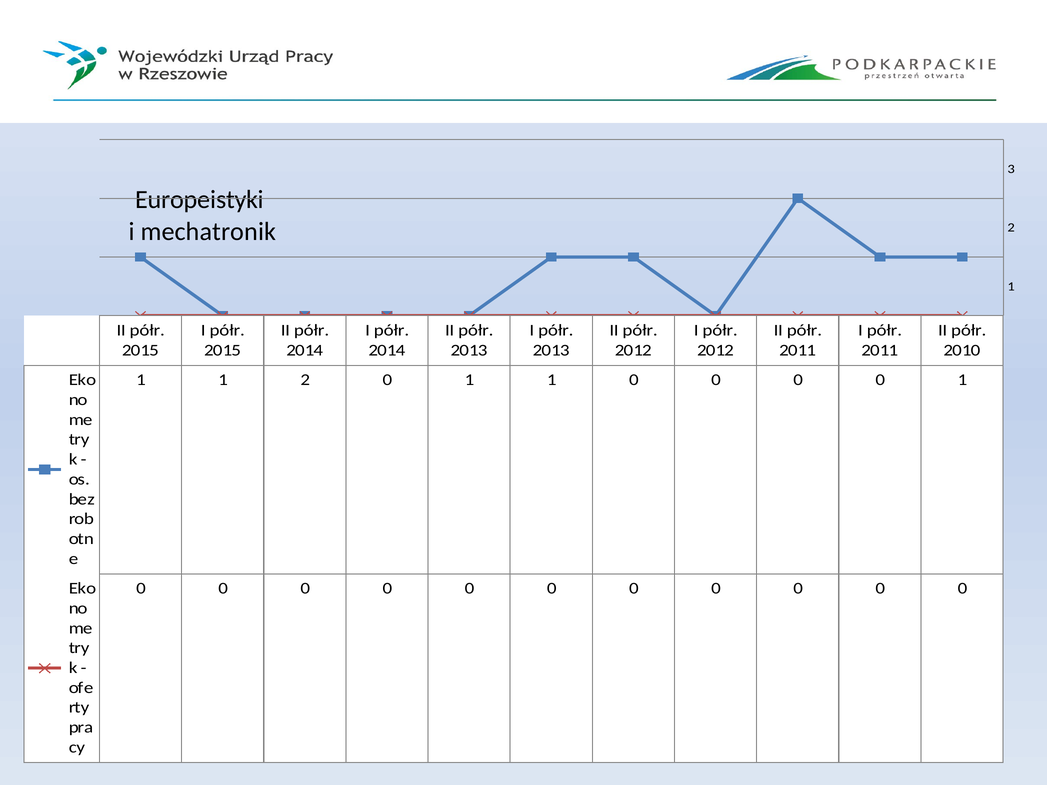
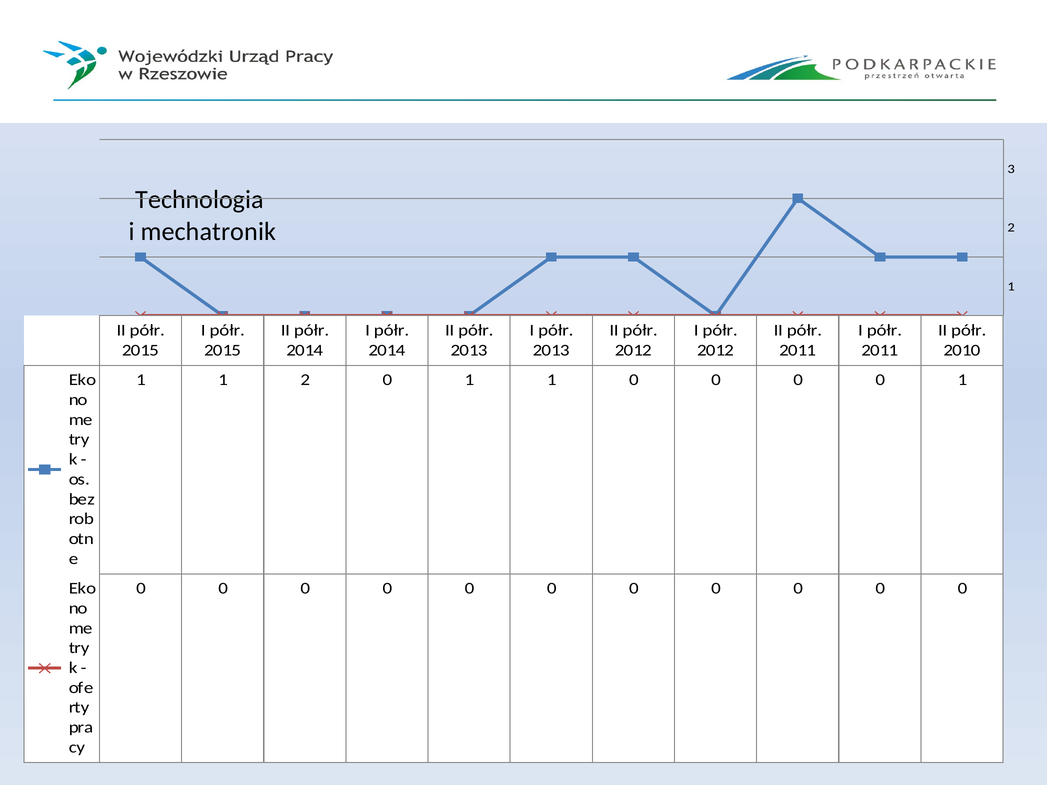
Europeistyki: Europeistyki -> Technologia
